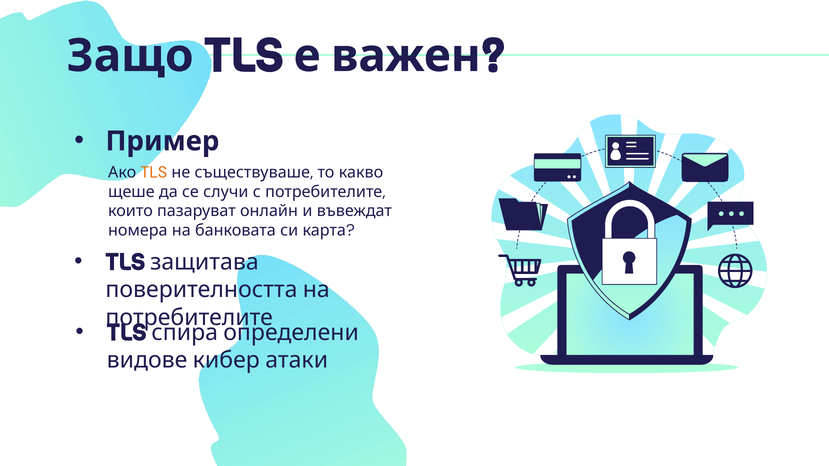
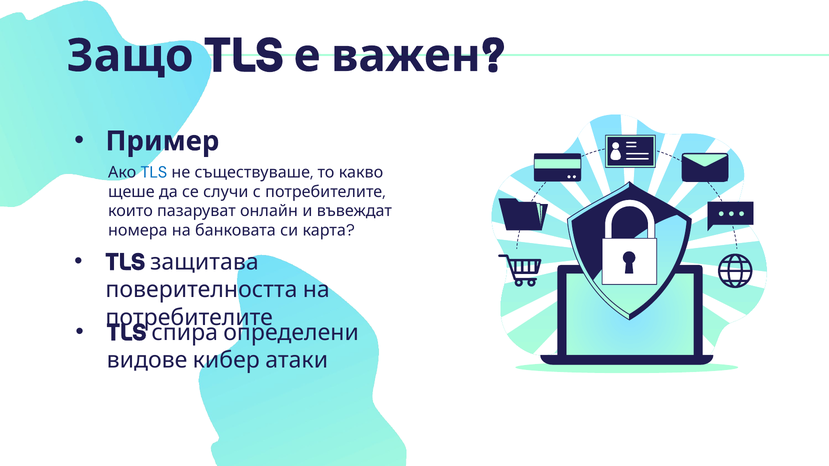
TLS at (154, 173) colour: orange -> blue
